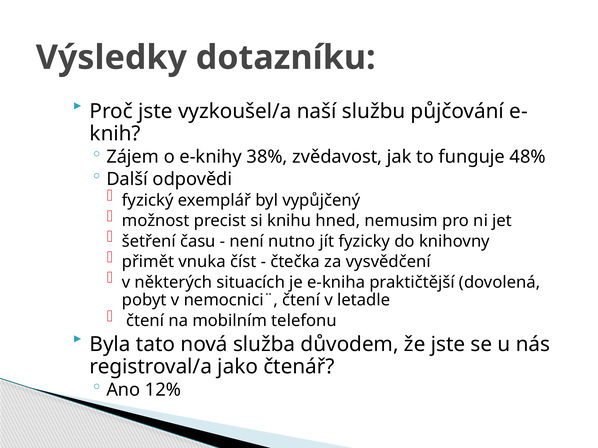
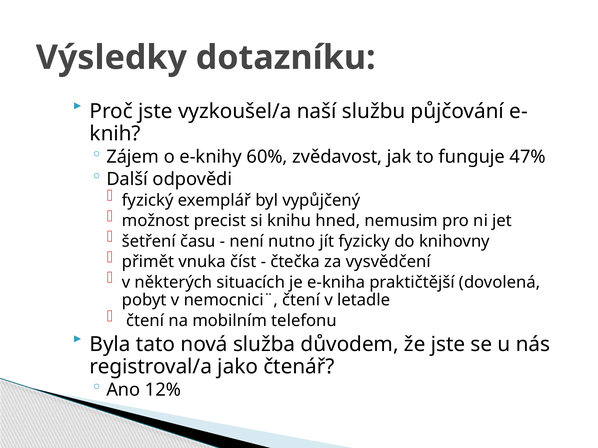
38%: 38% -> 60%
48%: 48% -> 47%
